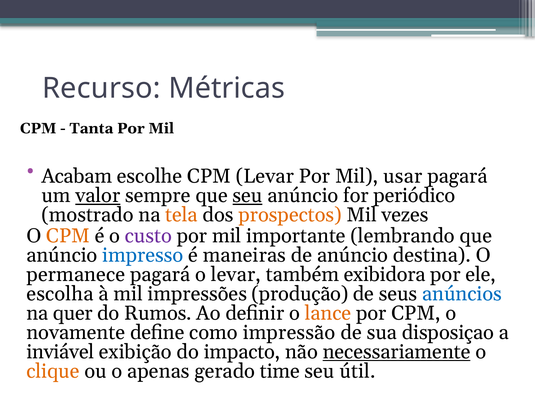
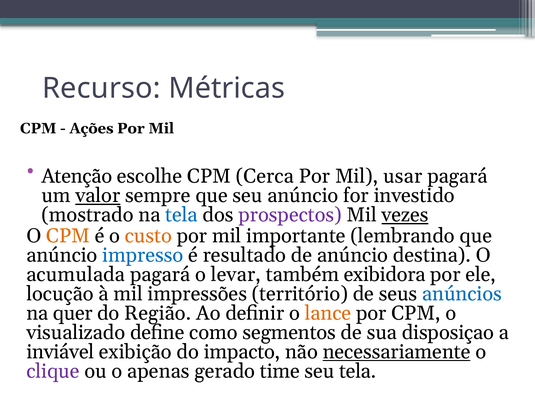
Tanta: Tanta -> Ações
Acabam: Acabam -> Atenção
CPM Levar: Levar -> Cerca
seu at (248, 195) underline: present -> none
periódico: periódico -> investido
tela at (181, 215) colour: orange -> blue
prospectos colour: orange -> purple
vezes underline: none -> present
custo colour: purple -> orange
maneiras: maneiras -> resultado
permanece: permanece -> acumulada
escolha: escolha -> locução
produção: produção -> território
Rumos: Rumos -> Região
novamente: novamente -> visualizado
impressão: impressão -> segmentos
clique colour: orange -> purple
seu útil: útil -> tela
